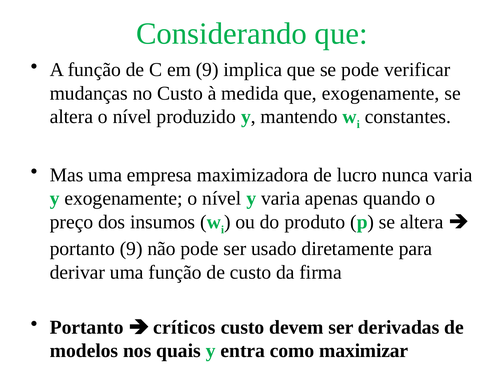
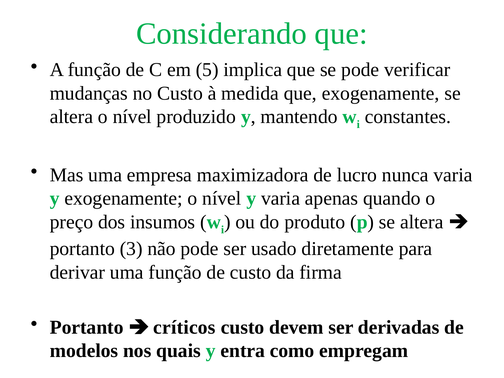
em 9: 9 -> 5
portanto 9: 9 -> 3
maximizar: maximizar -> empregam
